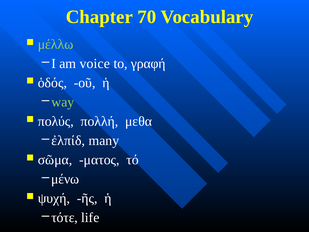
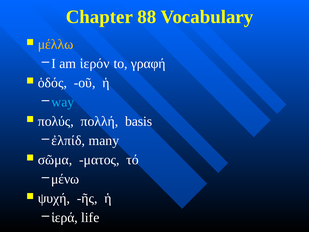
70: 70 -> 88
μέλλω colour: light green -> yellow
voice: voice -> ἱερόν
way colour: light green -> light blue
μεθα: μεθα -> basis
τότε: τότε -> ἱερά
